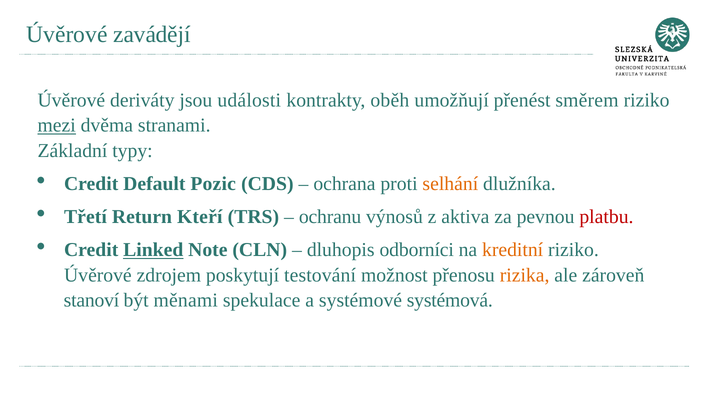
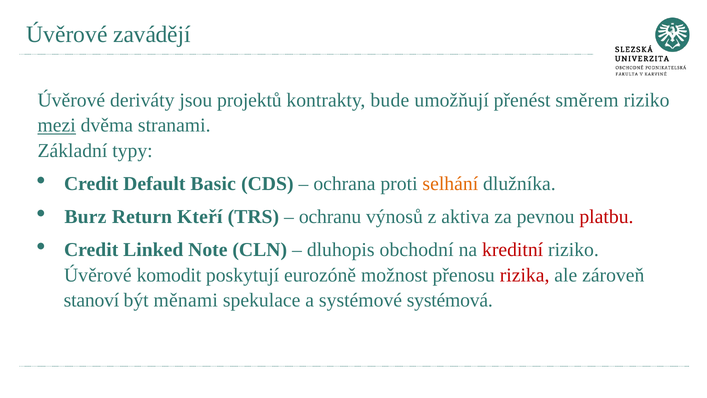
události: události -> projektů
oběh: oběh -> bude
Pozic: Pozic -> Basic
Třetí: Třetí -> Burz
Linked underline: present -> none
odborníci: odborníci -> obchodní
kreditní colour: orange -> red
zdrojem: zdrojem -> komodit
testování: testování -> eurozóně
rizika colour: orange -> red
